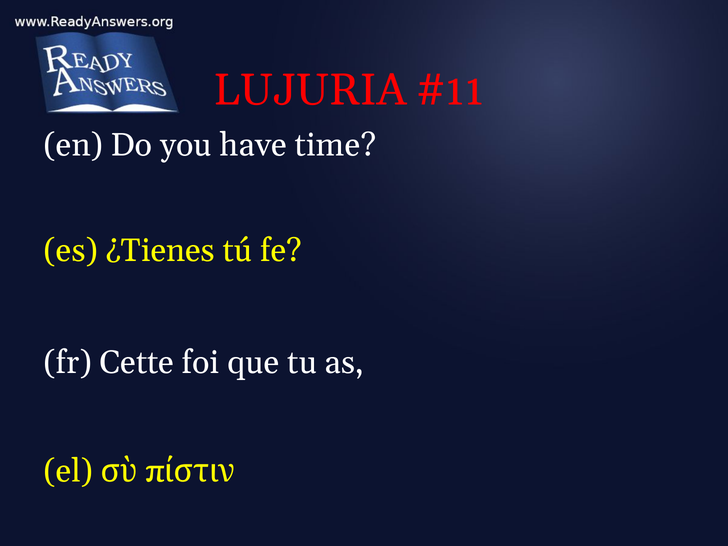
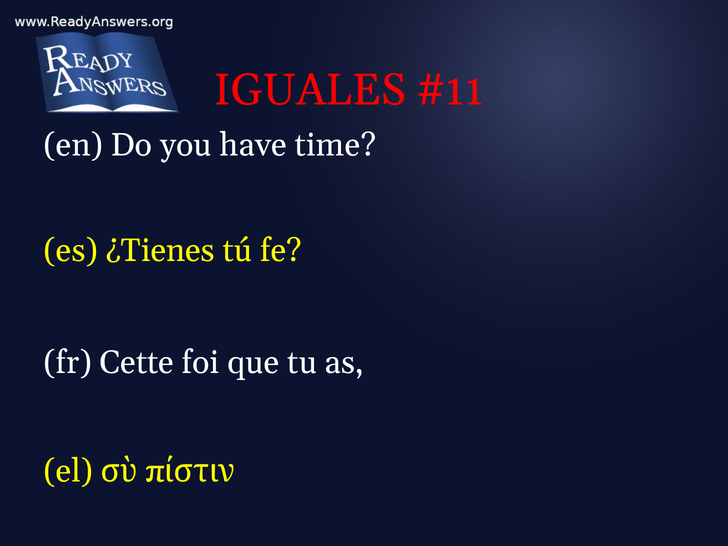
LUJURIA: LUJURIA -> IGUALES
